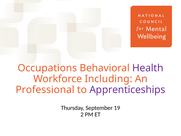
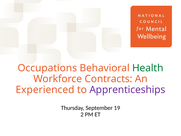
Health colour: purple -> green
Including: Including -> Contracts
Professional: Professional -> Experienced
